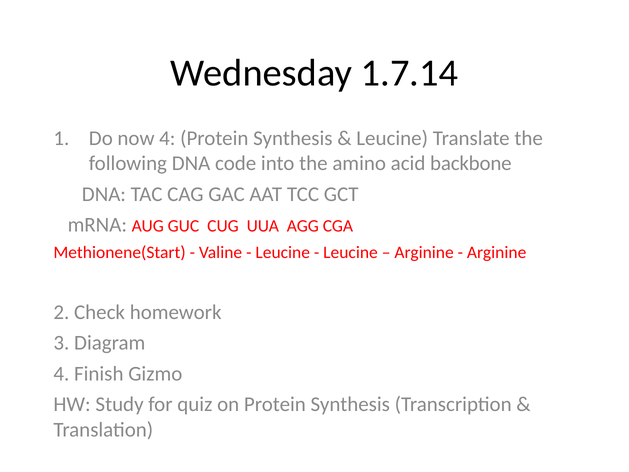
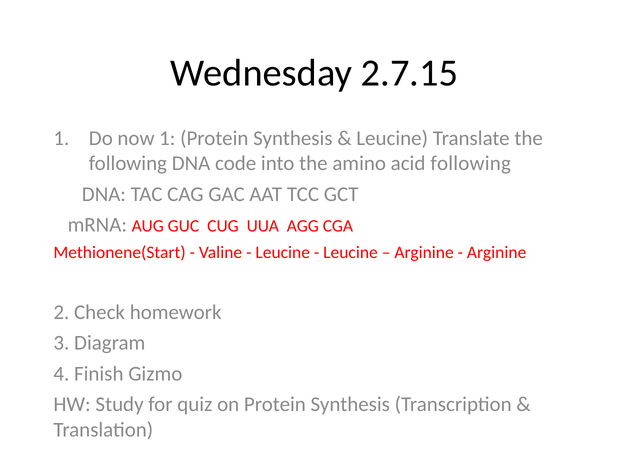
1.7.14: 1.7.14 -> 2.7.15
now 4: 4 -> 1
acid backbone: backbone -> following
